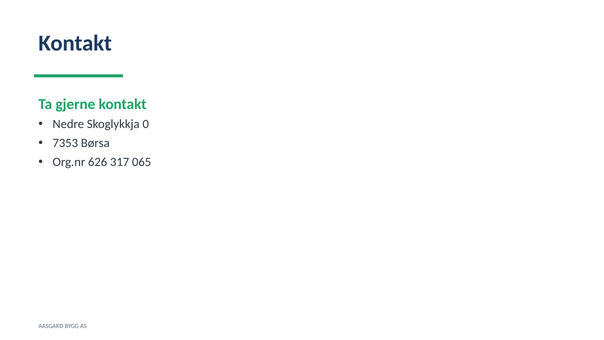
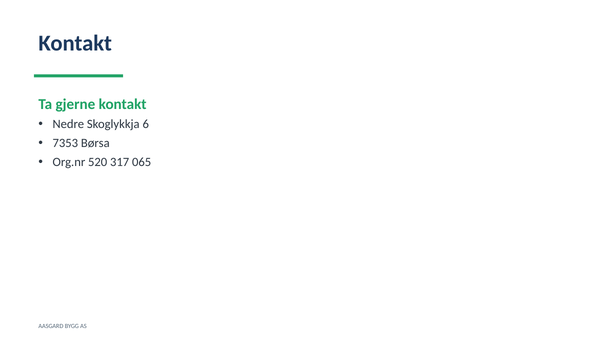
0: 0 -> 6
626: 626 -> 520
